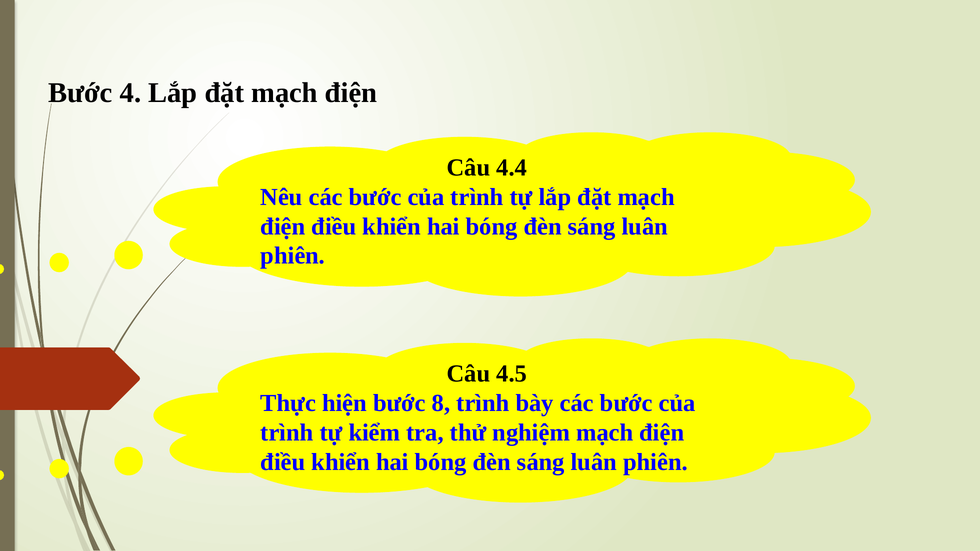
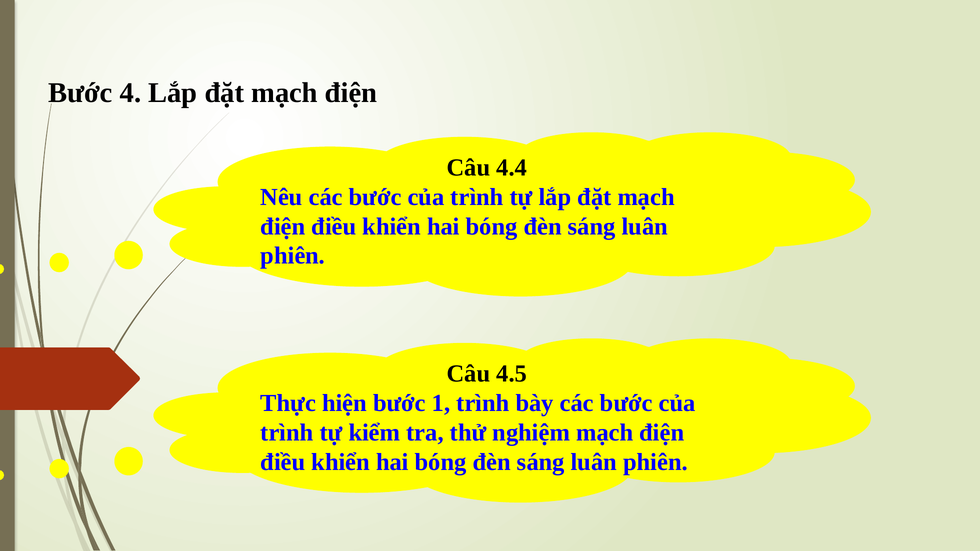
8: 8 -> 1
